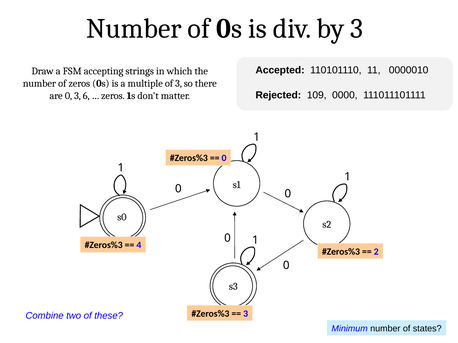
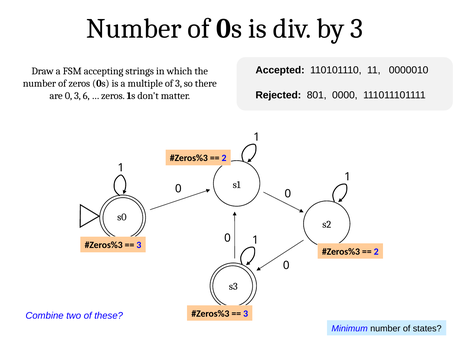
109: 109 -> 801
0 at (224, 158): 0 -> 2
4 at (139, 246): 4 -> 3
